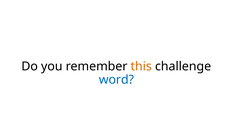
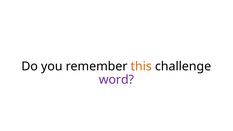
word colour: blue -> purple
